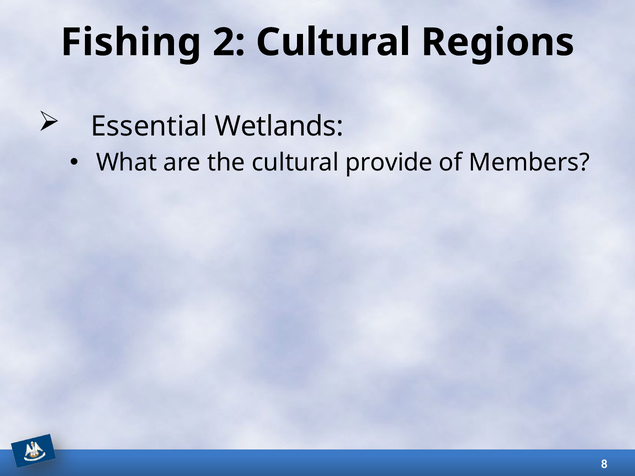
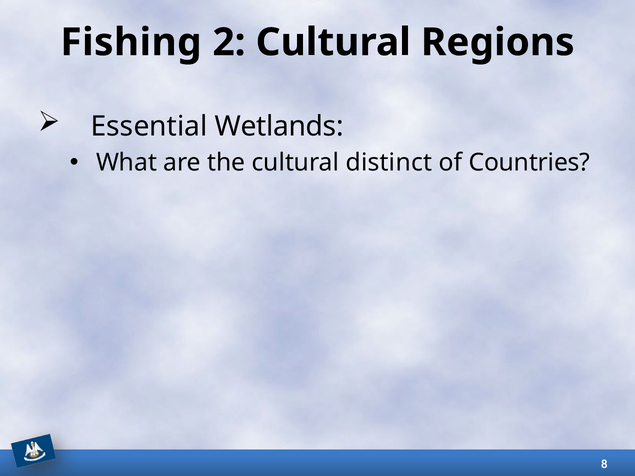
provide: provide -> distinct
Members: Members -> Countries
